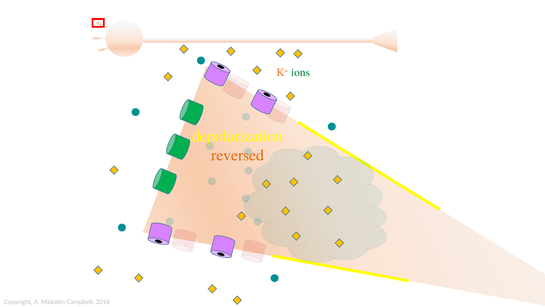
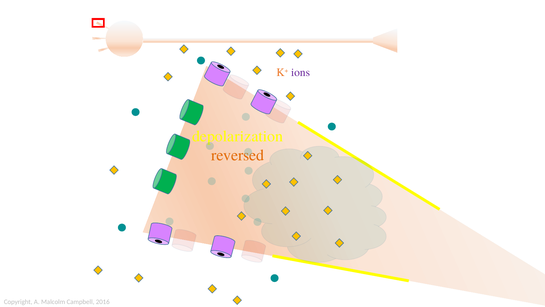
ions colour: green -> purple
